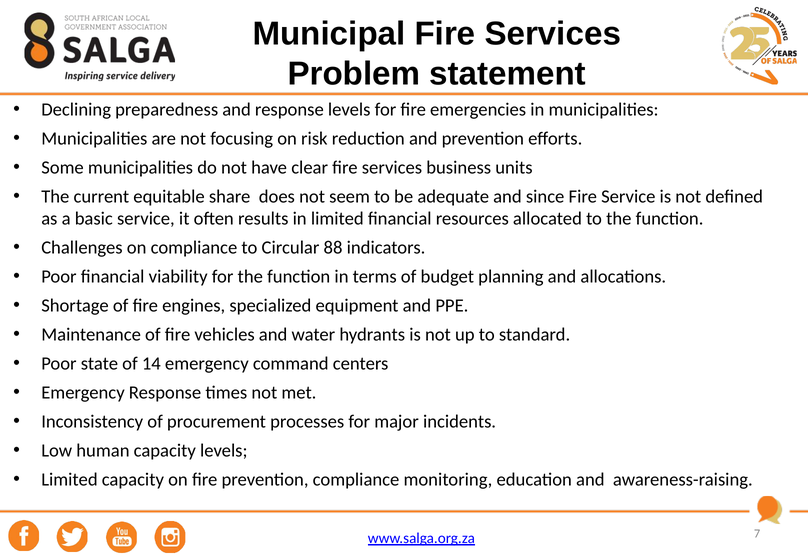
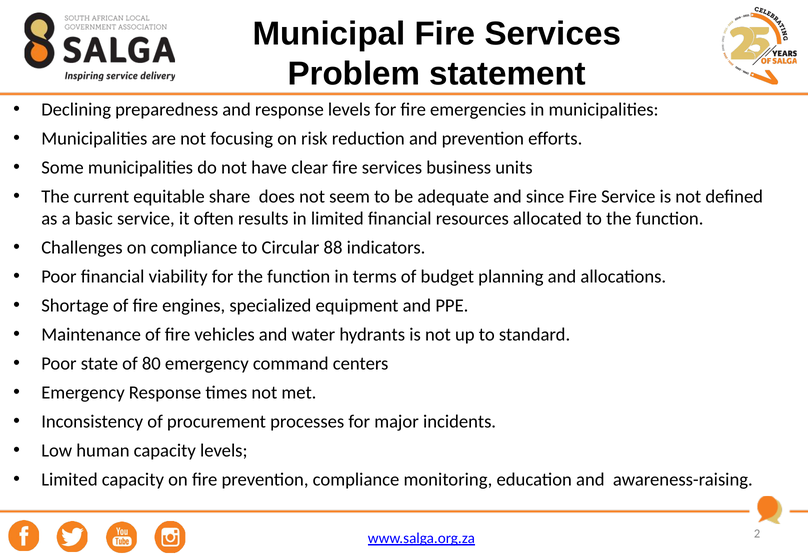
14: 14 -> 80
7: 7 -> 2
